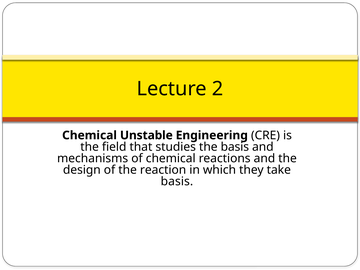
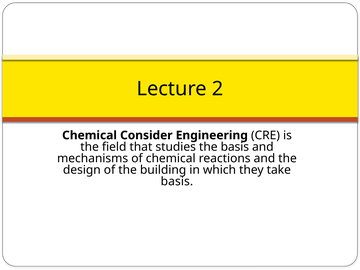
Unstable: Unstable -> Consider
reaction: reaction -> building
